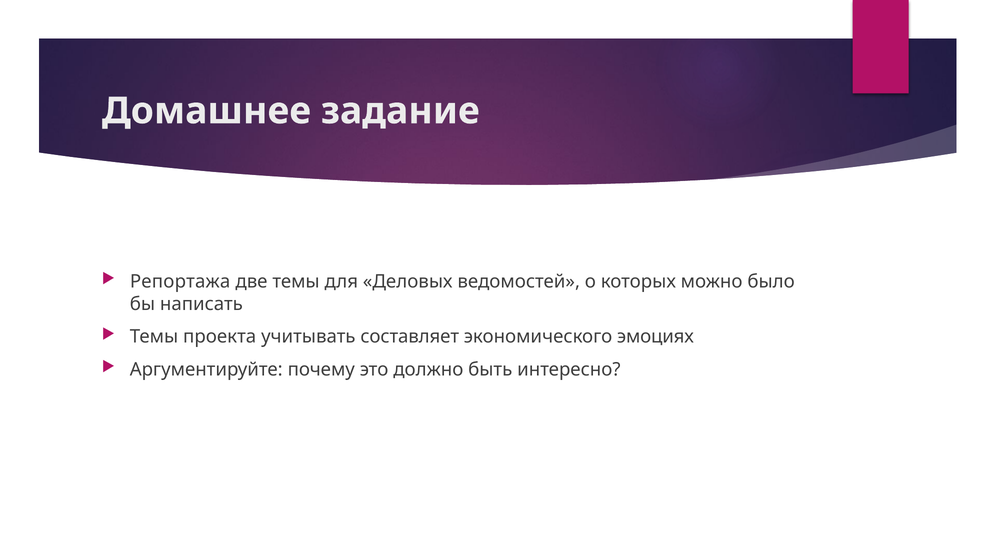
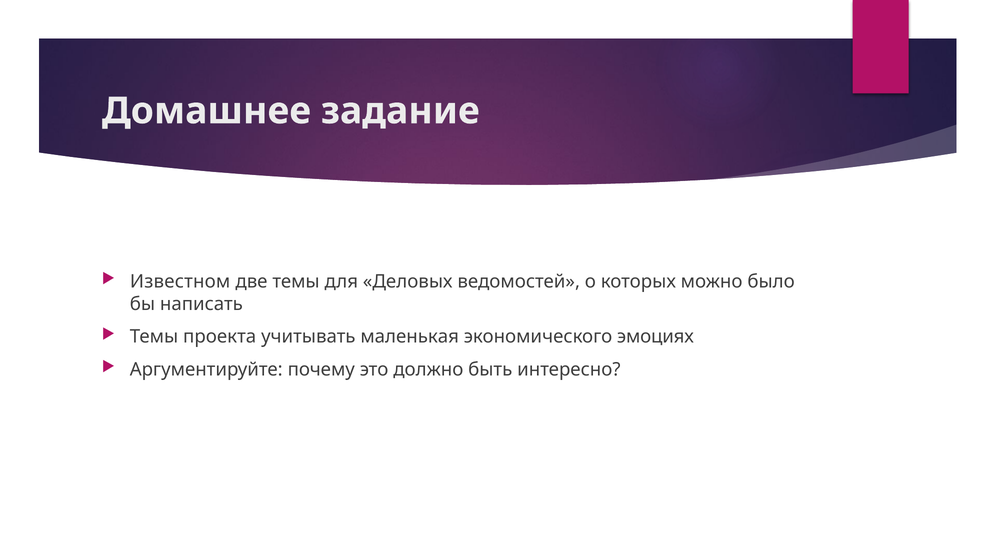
Репортажа: Репортажа -> Известном
составляет: составляет -> маленькая
